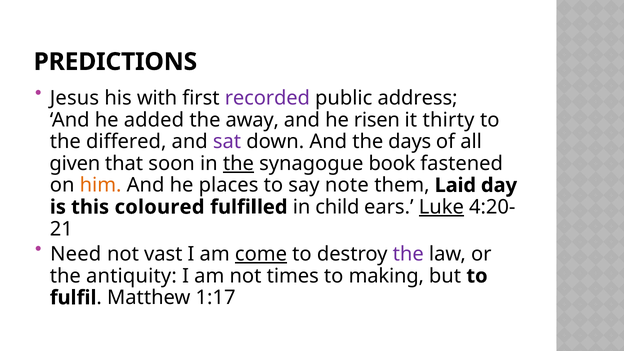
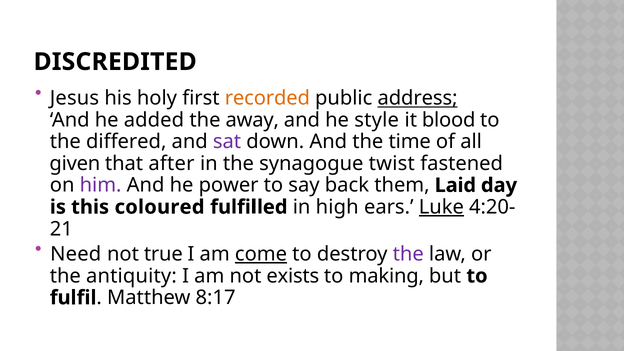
PREDICTIONS: PREDICTIONS -> DISCREDITED
with: with -> holy
recorded colour: purple -> orange
address underline: none -> present
risen: risen -> style
thirty: thirty -> blood
days: days -> time
soon: soon -> after
the at (238, 164) underline: present -> none
book: book -> twist
him colour: orange -> purple
places: places -> power
note: note -> back
child: child -> high
vast: vast -> true
times: times -> exists
1:17: 1:17 -> 8:17
